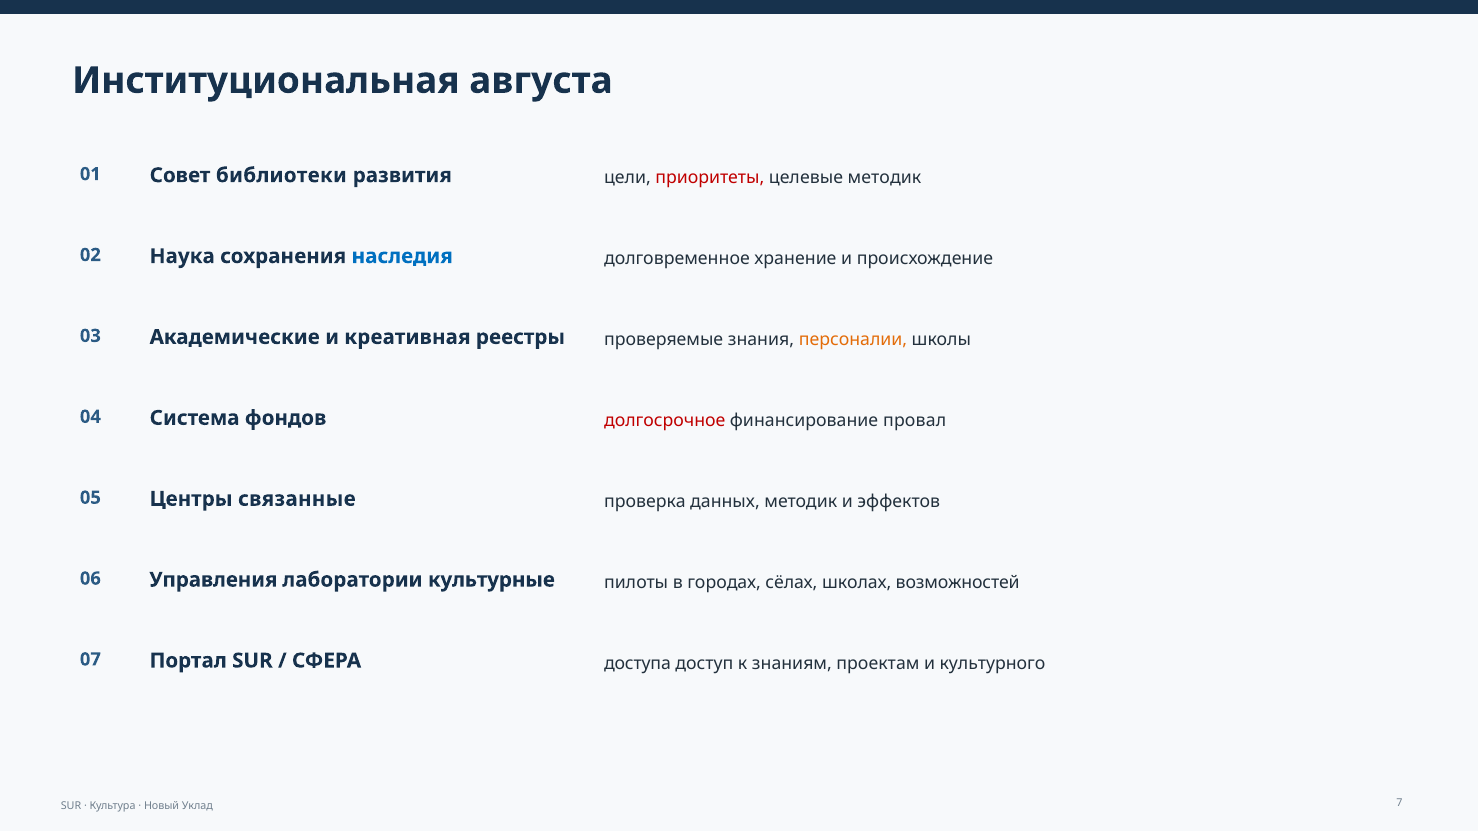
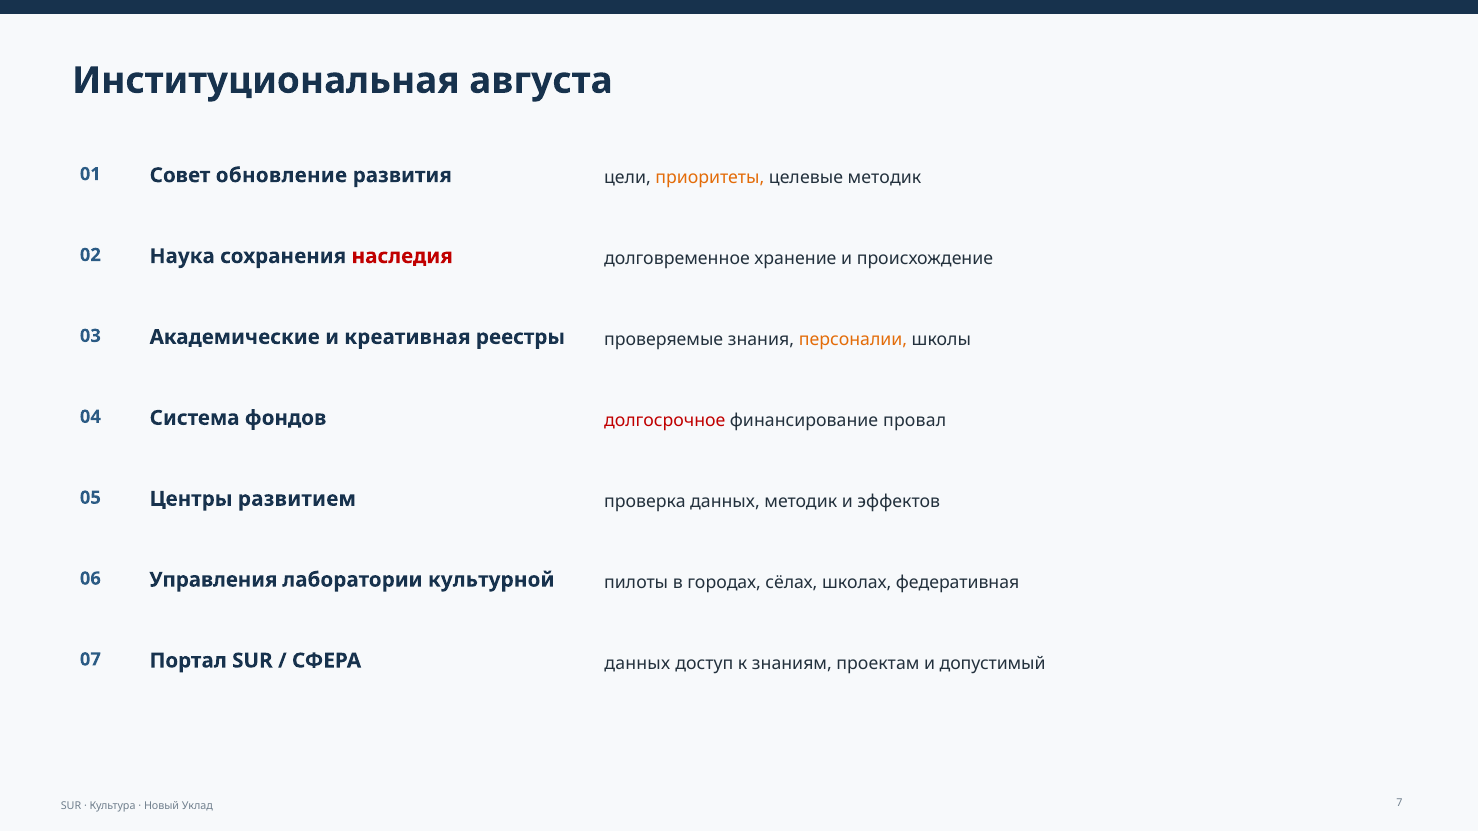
библиотеки: библиотеки -> обновление
приоритеты colour: red -> orange
наследия colour: blue -> red
связанные: связанные -> развитием
культурные: культурные -> культурной
возможностей: возможностей -> федеративная
СФЕРА доступа: доступа -> данных
культурного: культурного -> допустимый
